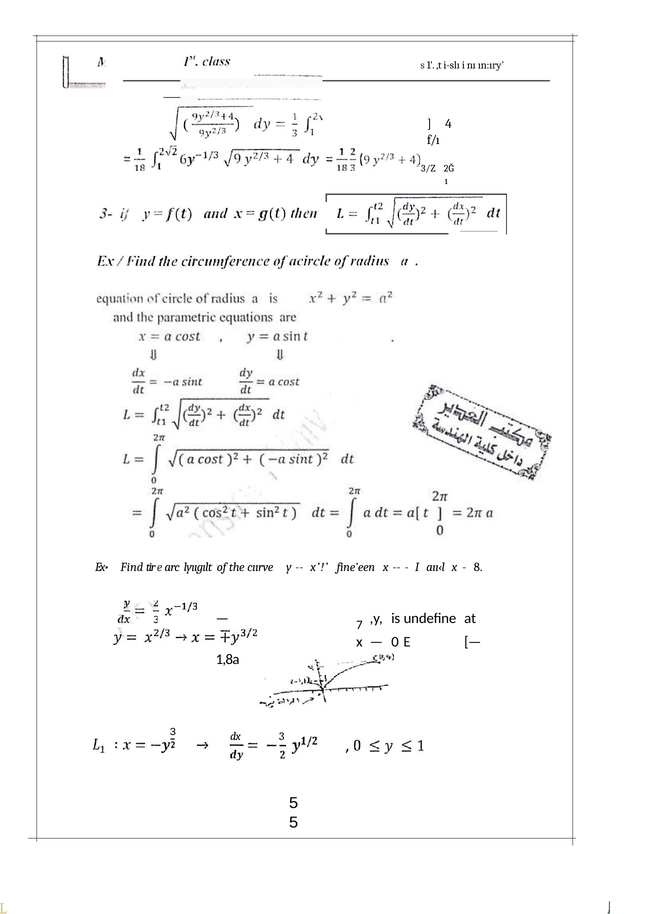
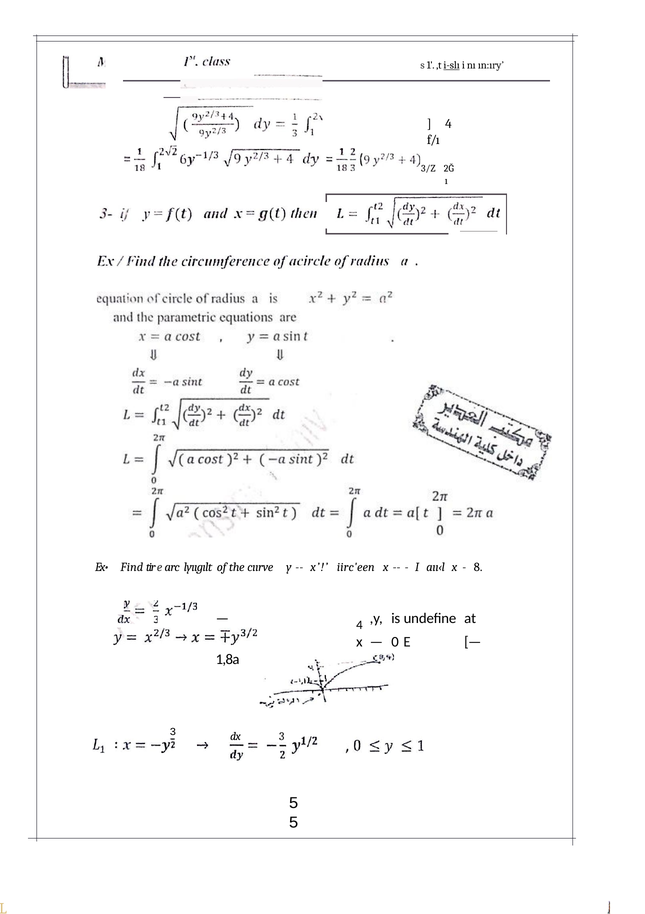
i-slı underline: none -> present
fine'een: fine'een -> iirc'een
7 at (359, 626): 7 -> 4
